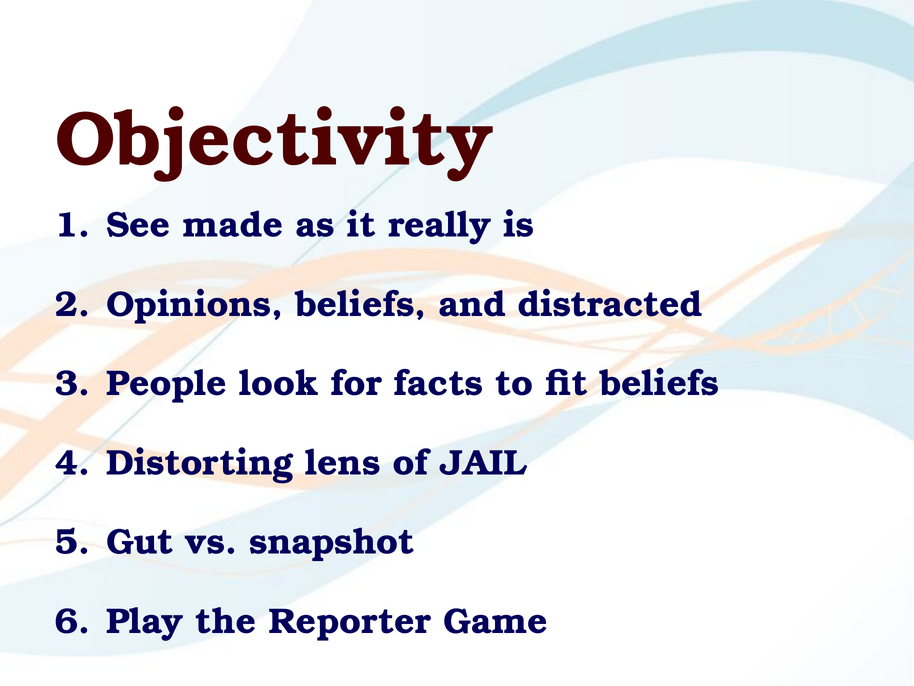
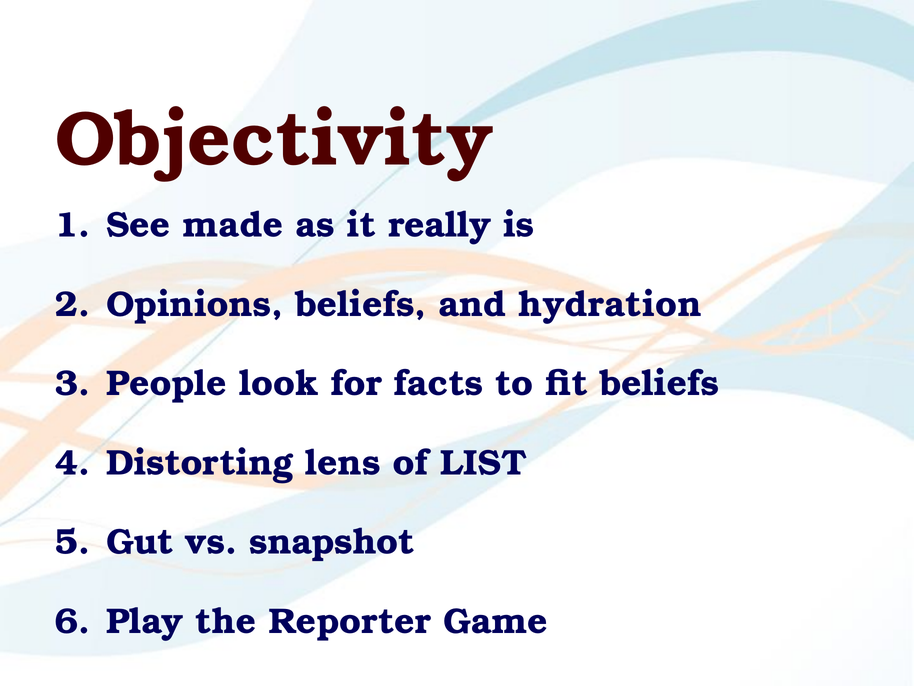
distracted: distracted -> hydration
JAIL: JAIL -> LIST
